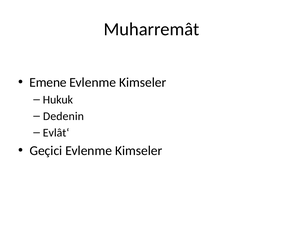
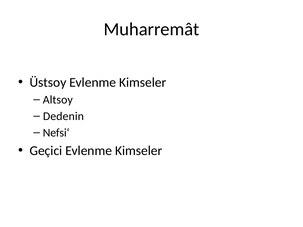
Emene: Emene -> Üstsoy
Hukuk: Hukuk -> Altsoy
Evlât‘: Evlât‘ -> Nefsi‘
